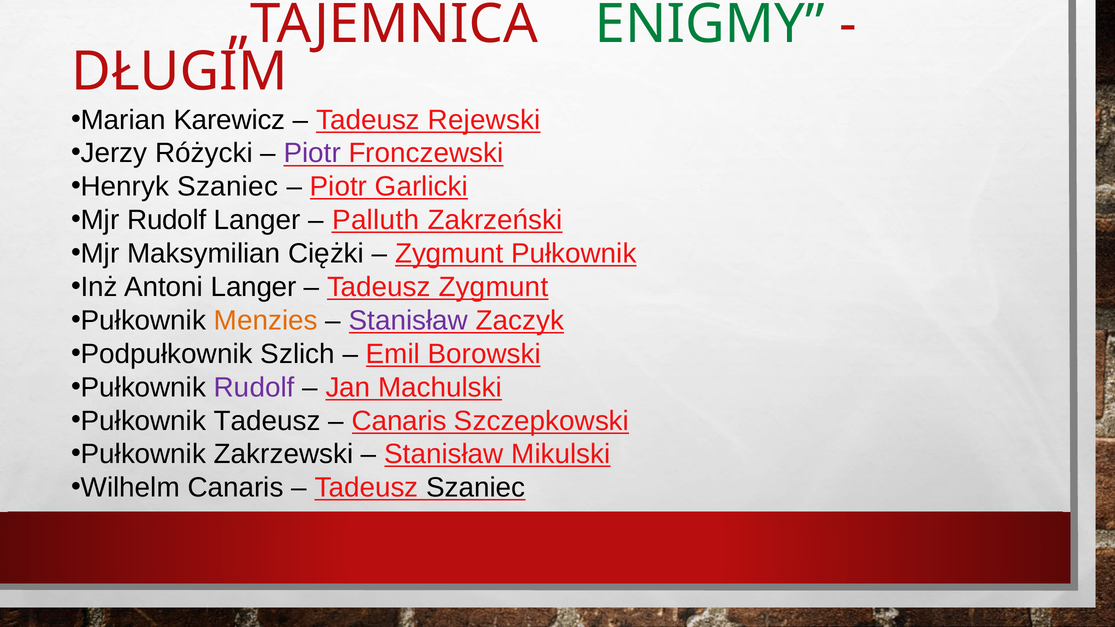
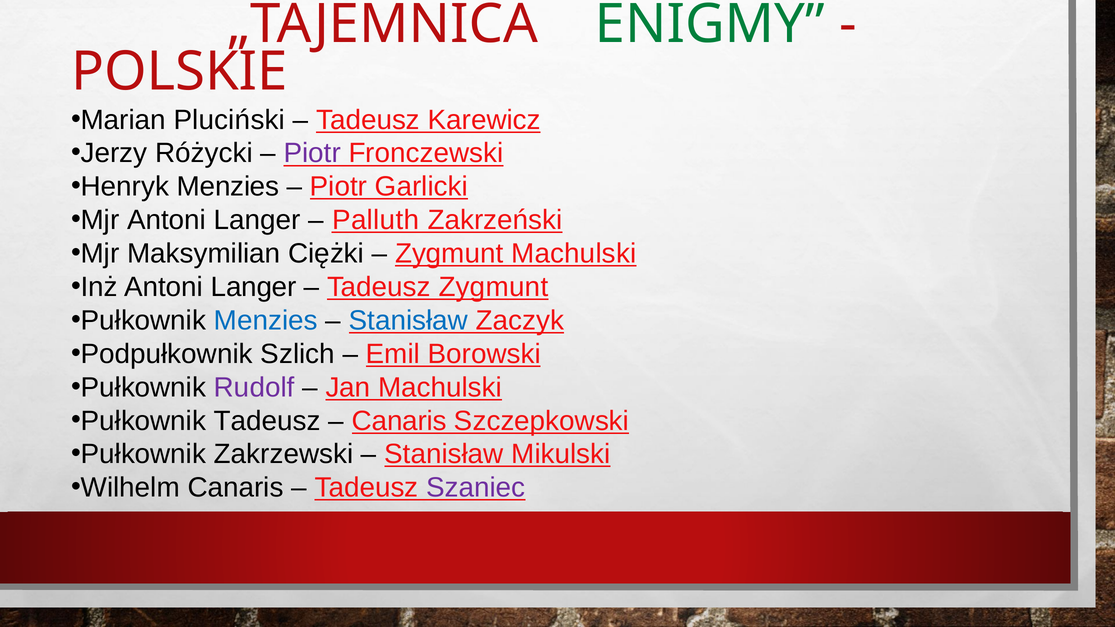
DŁUGIM: DŁUGIM -> POLSKIE
Karewicz: Karewicz -> Pluciński
Rejewski: Rejewski -> Karewicz
Henryk Szaniec: Szaniec -> Menzies
Mjr Rudolf: Rudolf -> Antoni
Pułkownik at (574, 254): Pułkownik -> Machulski
Menzies at (266, 321) colour: orange -> blue
Stanisław at (408, 321) colour: purple -> blue
Szaniec at (476, 488) colour: black -> purple
